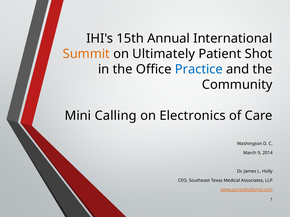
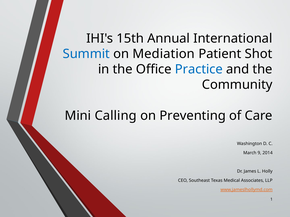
Summit colour: orange -> blue
Ultimately: Ultimately -> Mediation
Electronics: Electronics -> Preventing
